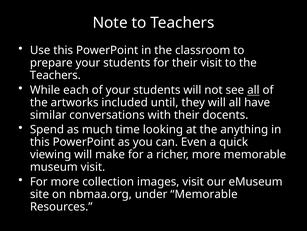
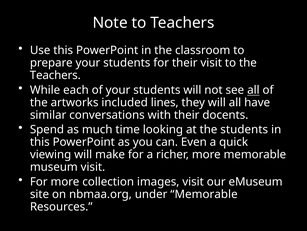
until: until -> lines
the anything: anything -> students
